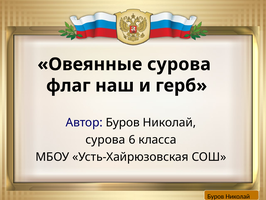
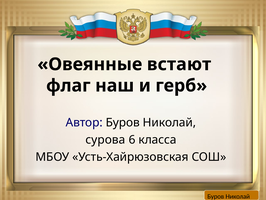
Овеянные сурова: сурова -> встают
